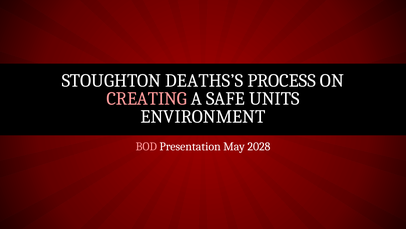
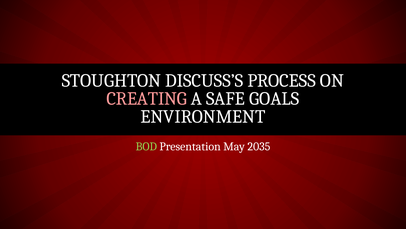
DEATHS’S: DEATHS’S -> DISCUSS’S
UNITS: UNITS -> GOALS
BOD colour: pink -> light green
2028: 2028 -> 2035
